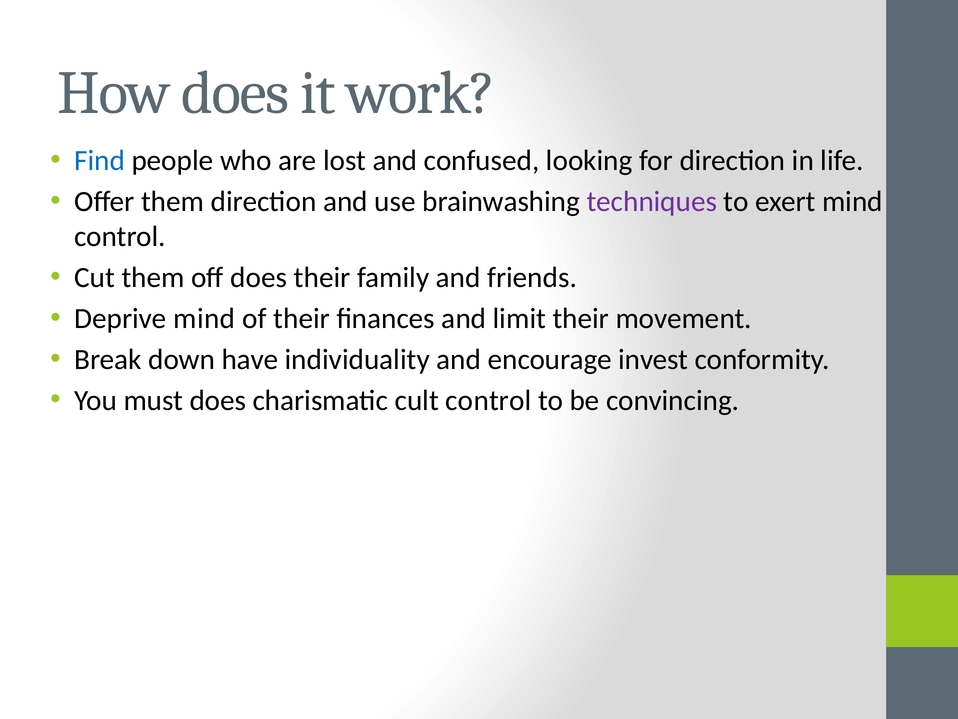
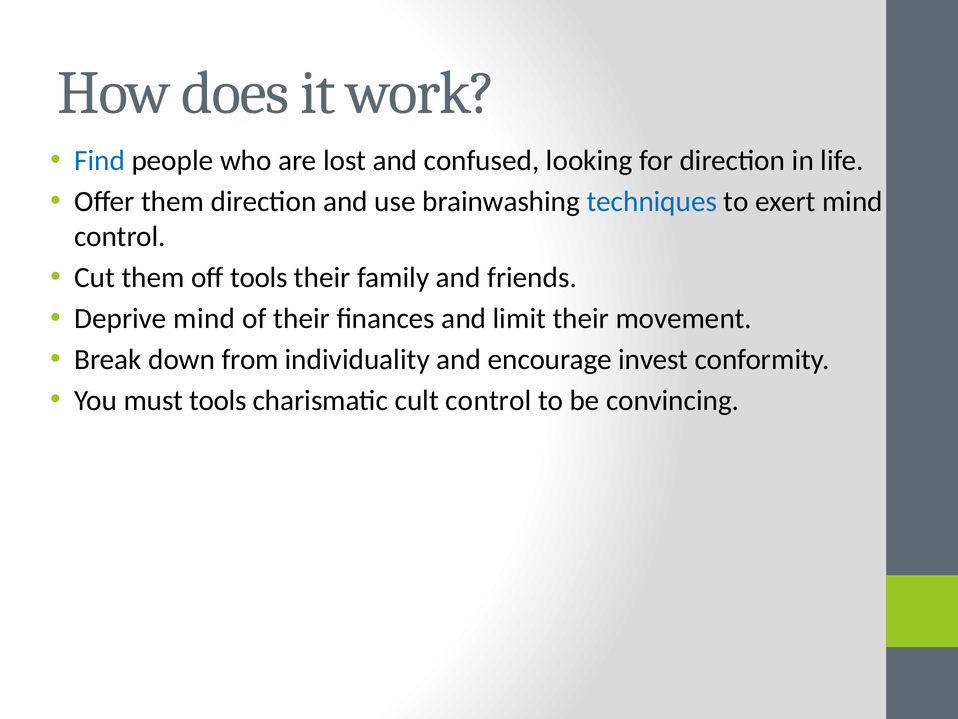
techniques colour: purple -> blue
off does: does -> tools
have: have -> from
must does: does -> tools
